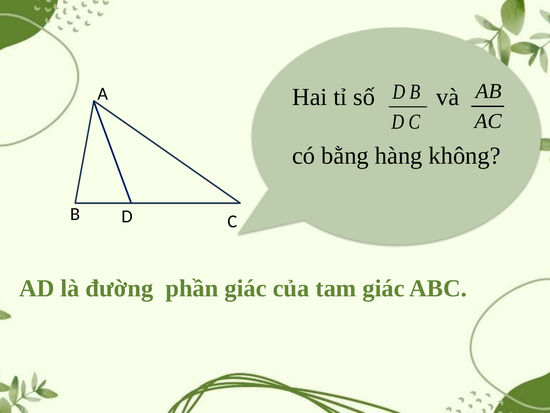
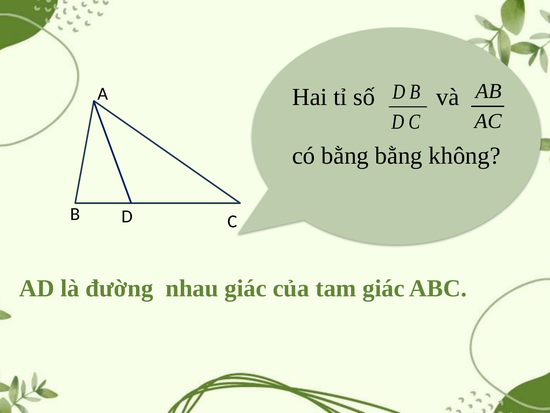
bằng hàng: hàng -> bằng
phần: phần -> nhau
